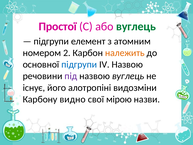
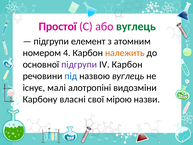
2: 2 -> 4
підгрупи at (79, 64) colour: blue -> purple
IV Назвою: Назвою -> Карбон
під colour: purple -> blue
його: його -> малі
видно: видно -> власні
